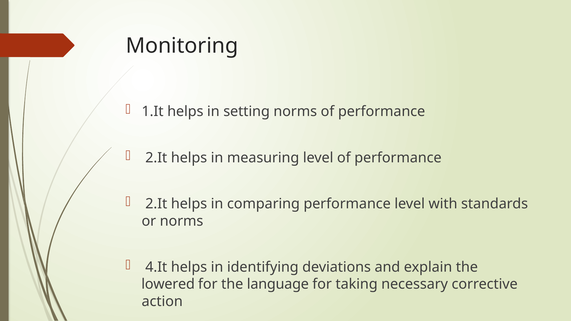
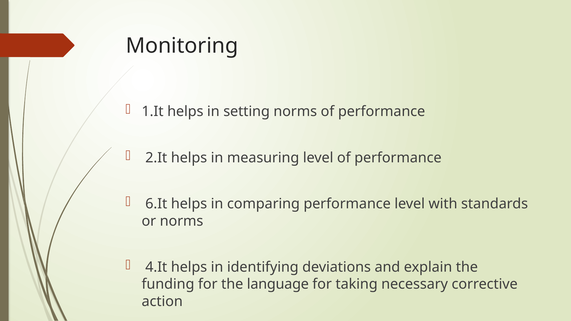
2.It at (156, 204): 2.It -> 6.It
lowered: lowered -> funding
